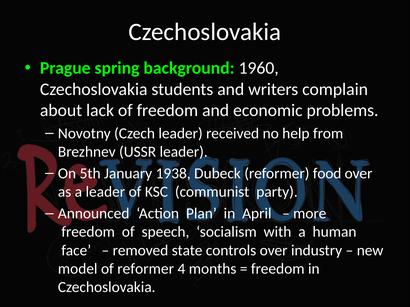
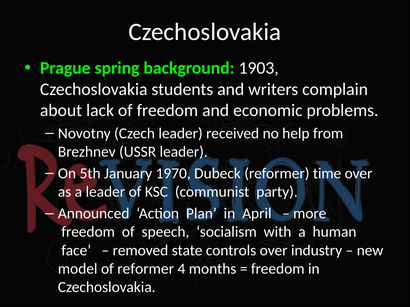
1960: 1960 -> 1903
1938: 1938 -> 1970
food: food -> time
